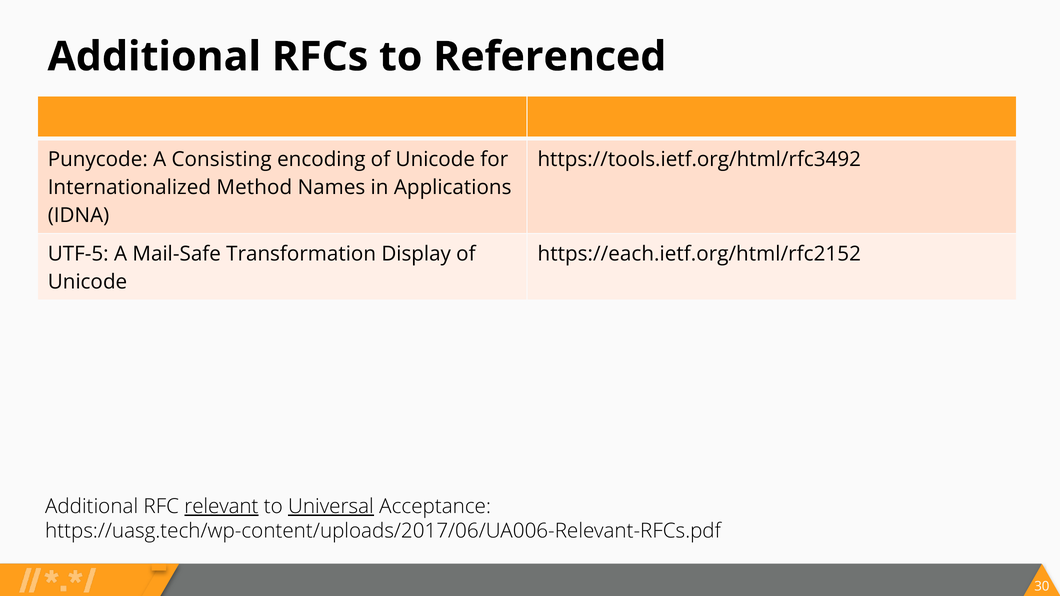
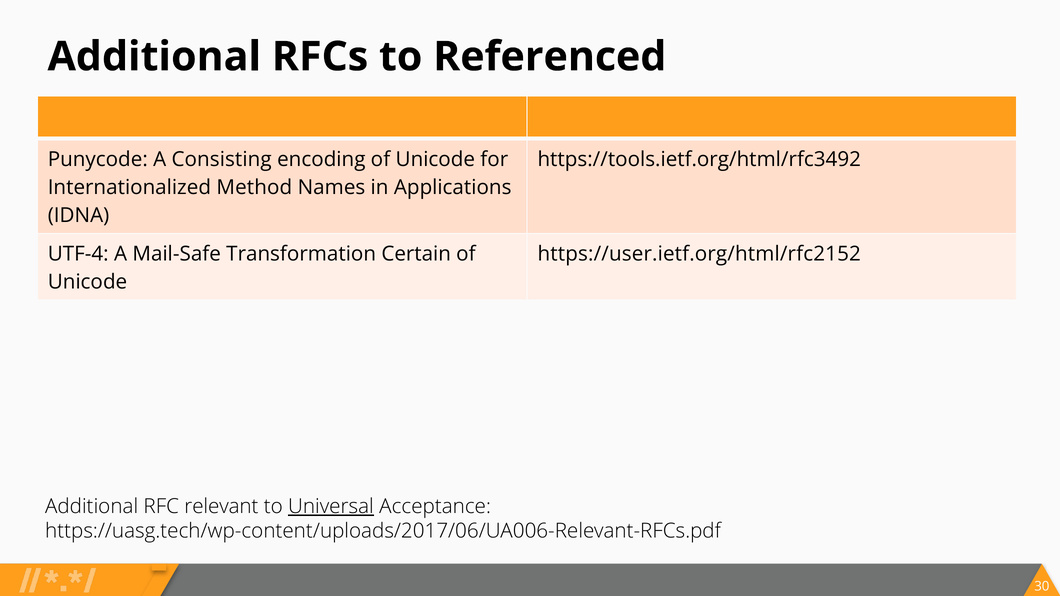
UTF-5: UTF-5 -> UTF-4
Display: Display -> Certain
https://each.ietf.org/html/rfc2152: https://each.ietf.org/html/rfc2152 -> https://user.ietf.org/html/rfc2152
relevant underline: present -> none
